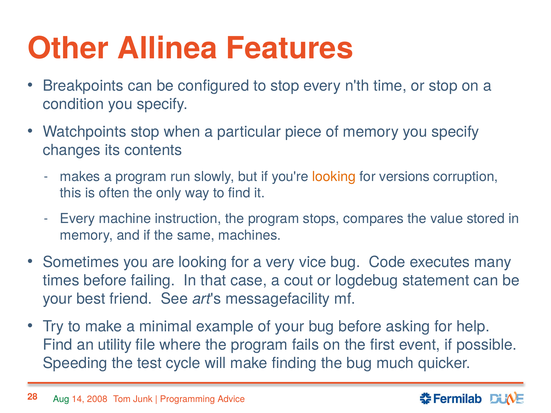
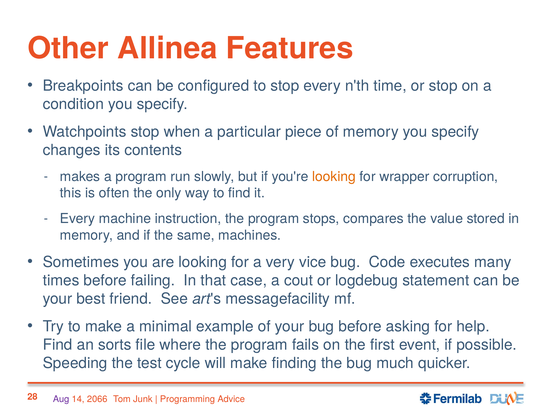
versions: versions -> wrapper
utility: utility -> sorts
Aug colour: green -> purple
2008: 2008 -> 2066
